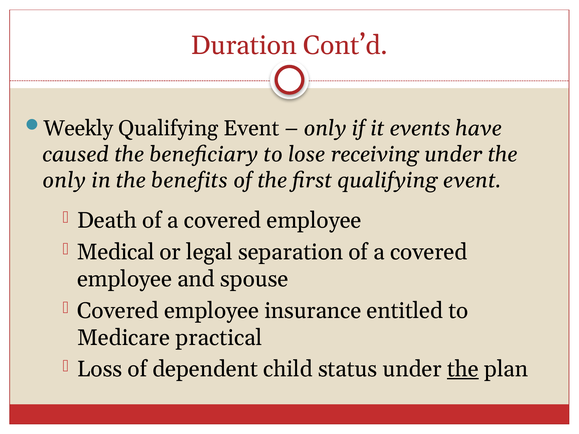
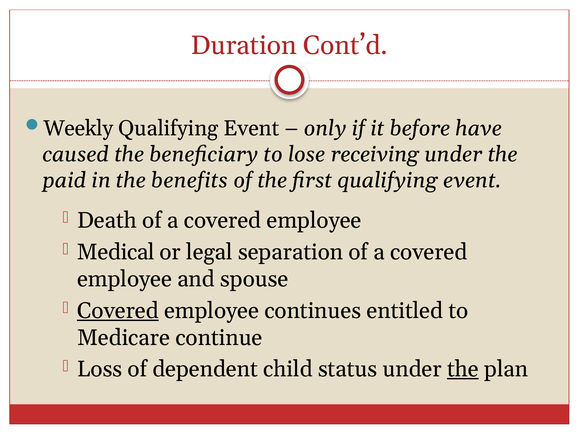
events: events -> before
only at (64, 181): only -> paid
Covered at (118, 311) underline: none -> present
insurance: insurance -> continues
practical: practical -> continue
